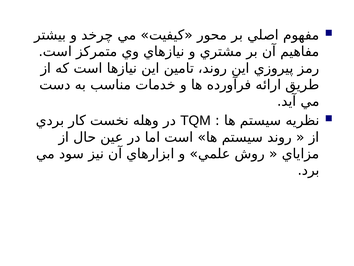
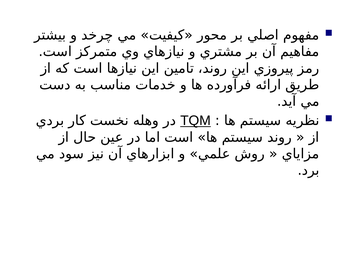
TQM underline: none -> present
